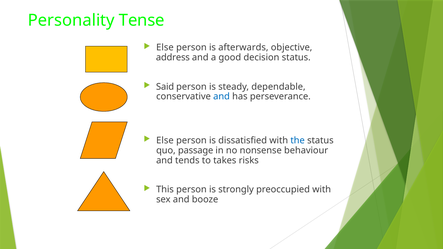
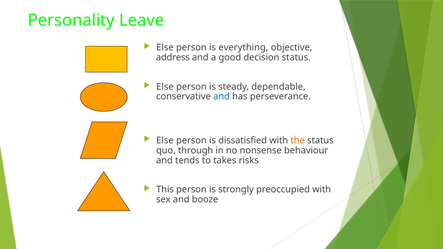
Tense: Tense -> Leave
afterwards: afterwards -> everything
Said at (165, 87): Said -> Else
the colour: blue -> orange
passage: passage -> through
